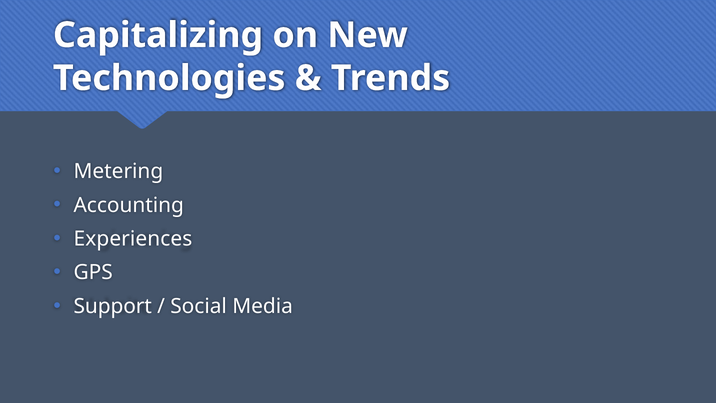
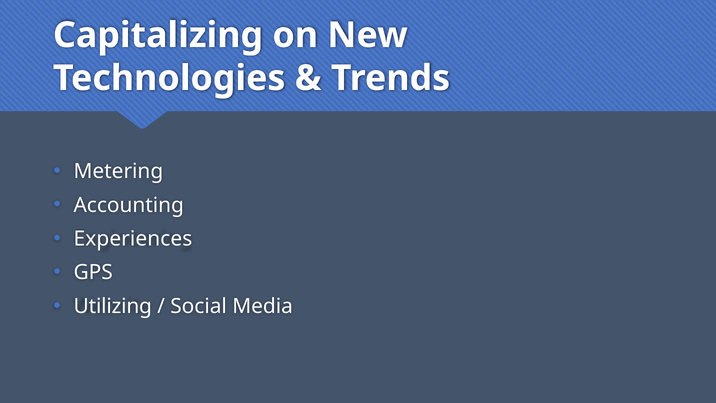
Support: Support -> Utilizing
